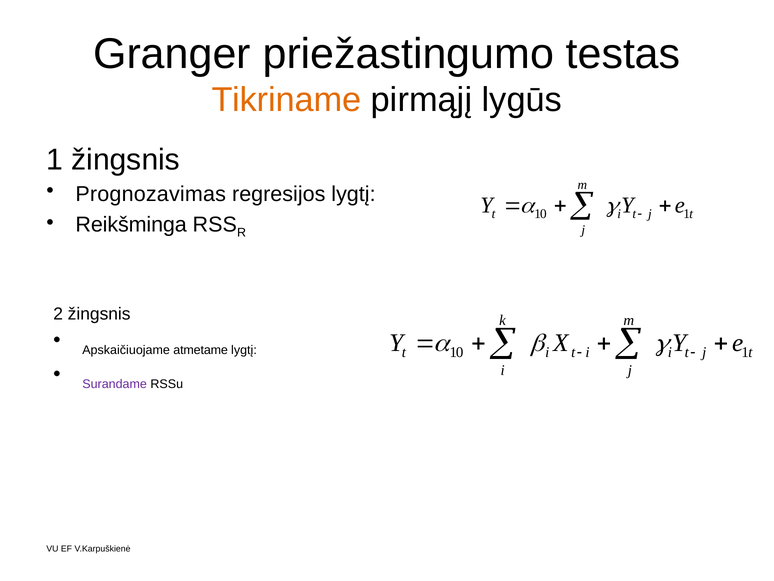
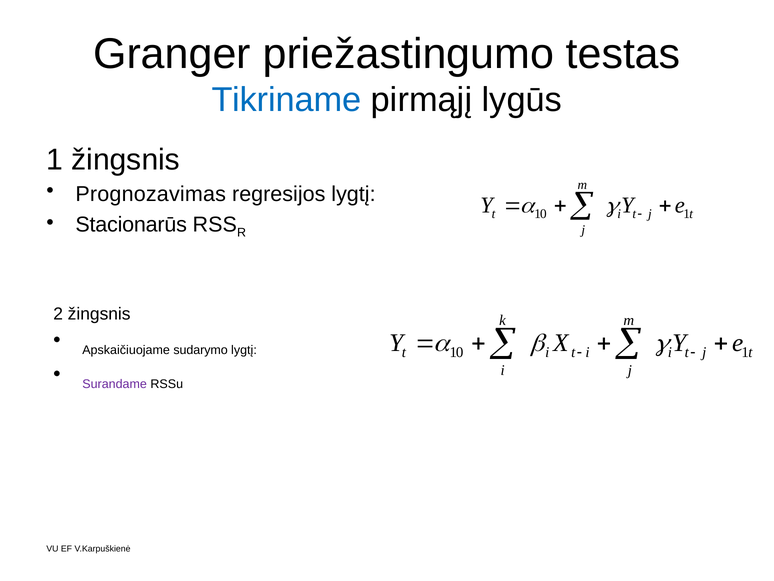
Tikriname colour: orange -> blue
Reikšminga: Reikšminga -> Stacionarūs
atmetame: atmetame -> sudarymo
